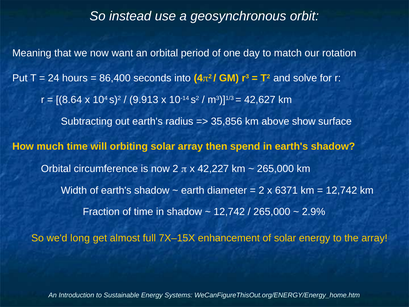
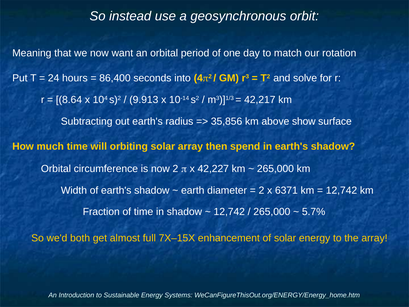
42,627: 42,627 -> 42,217
2.9%: 2.9% -> 5.7%
long: long -> both
